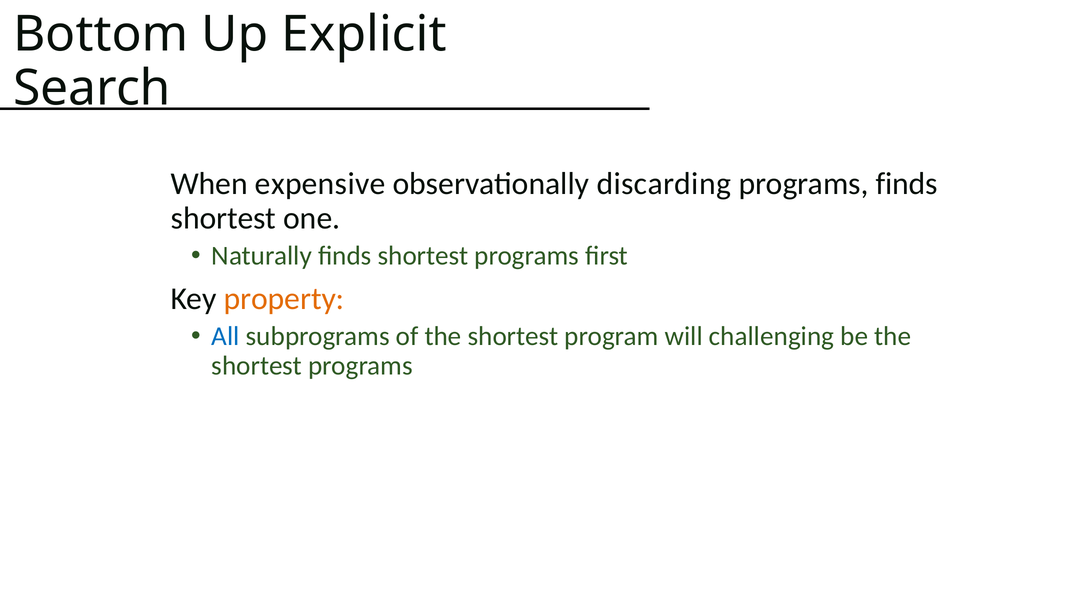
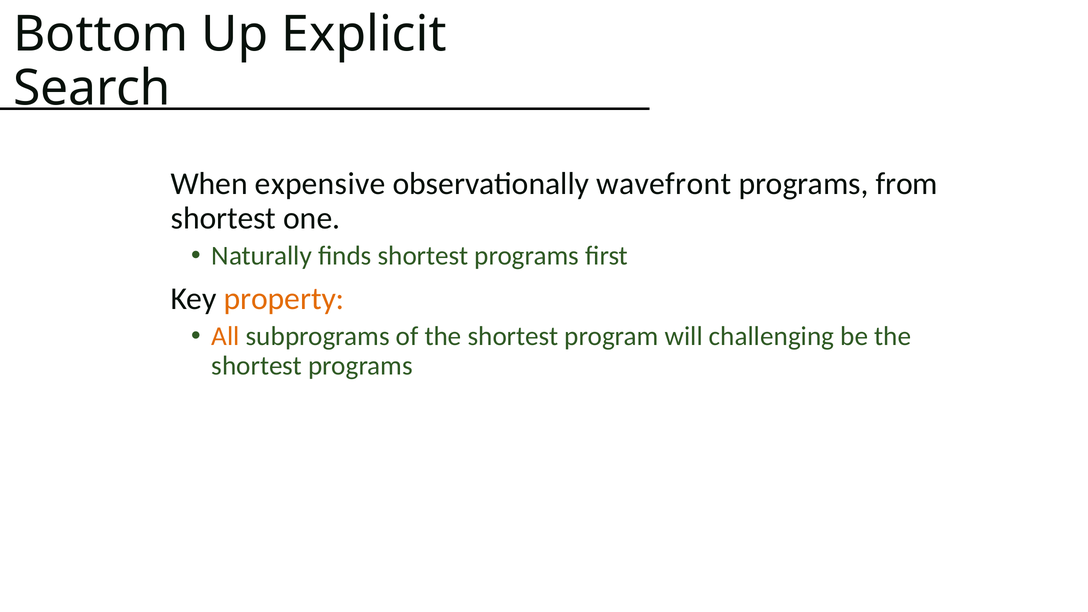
discarding: discarding -> wavefront
programs finds: finds -> from
All colour: blue -> orange
